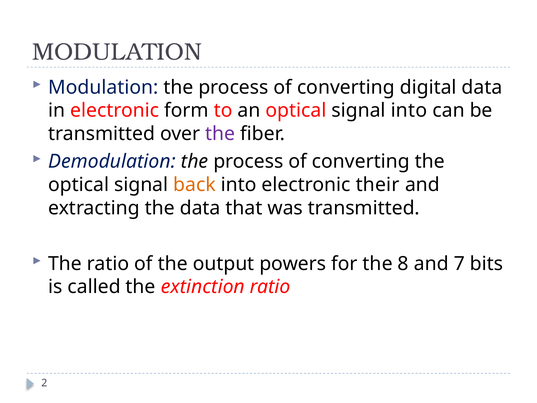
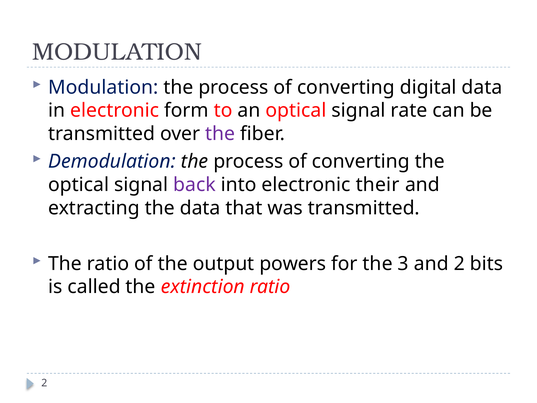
signal into: into -> rate
back colour: orange -> purple
8: 8 -> 3
and 7: 7 -> 2
